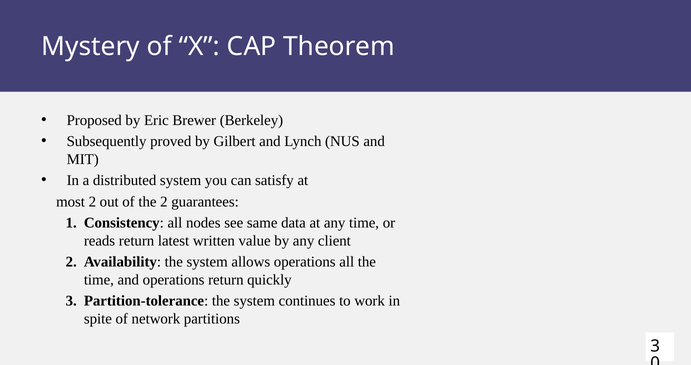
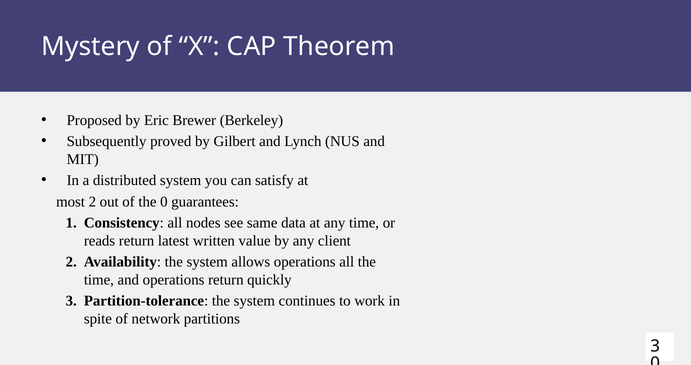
the 2: 2 -> 0
